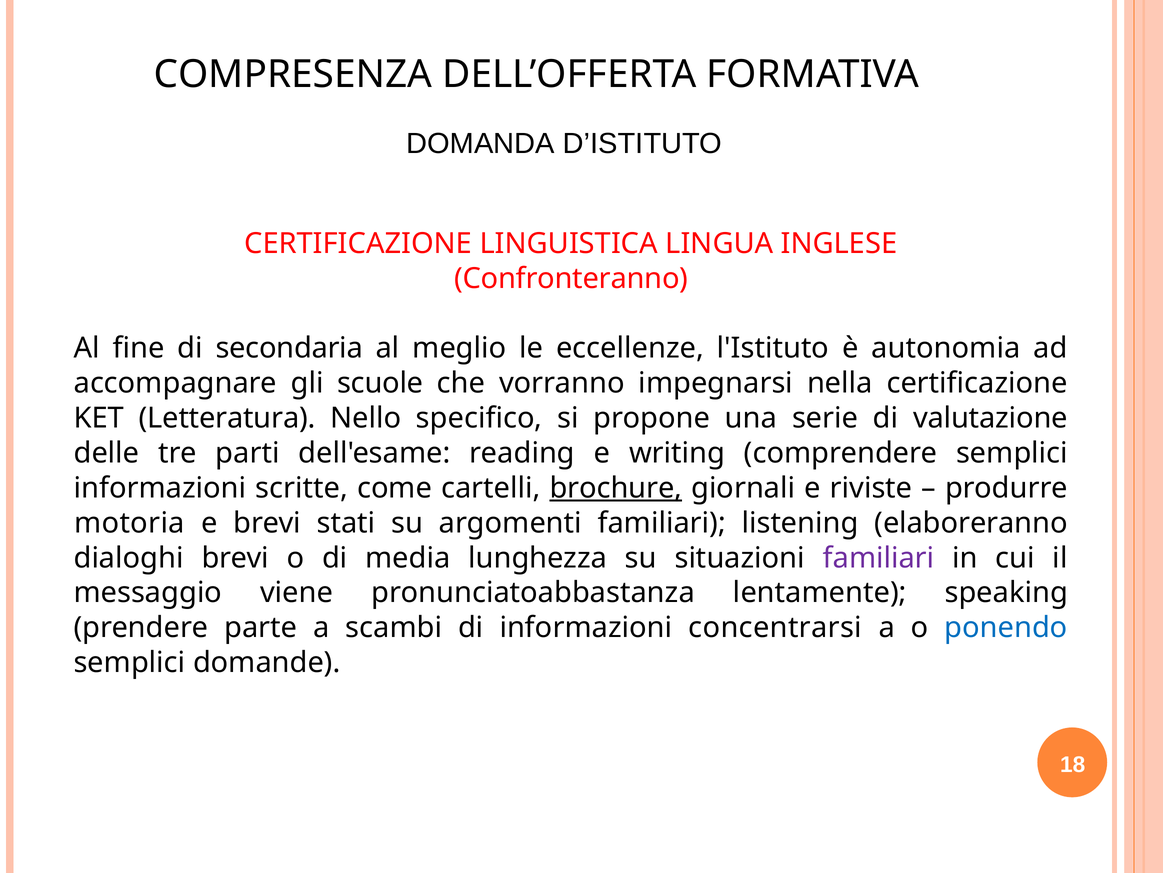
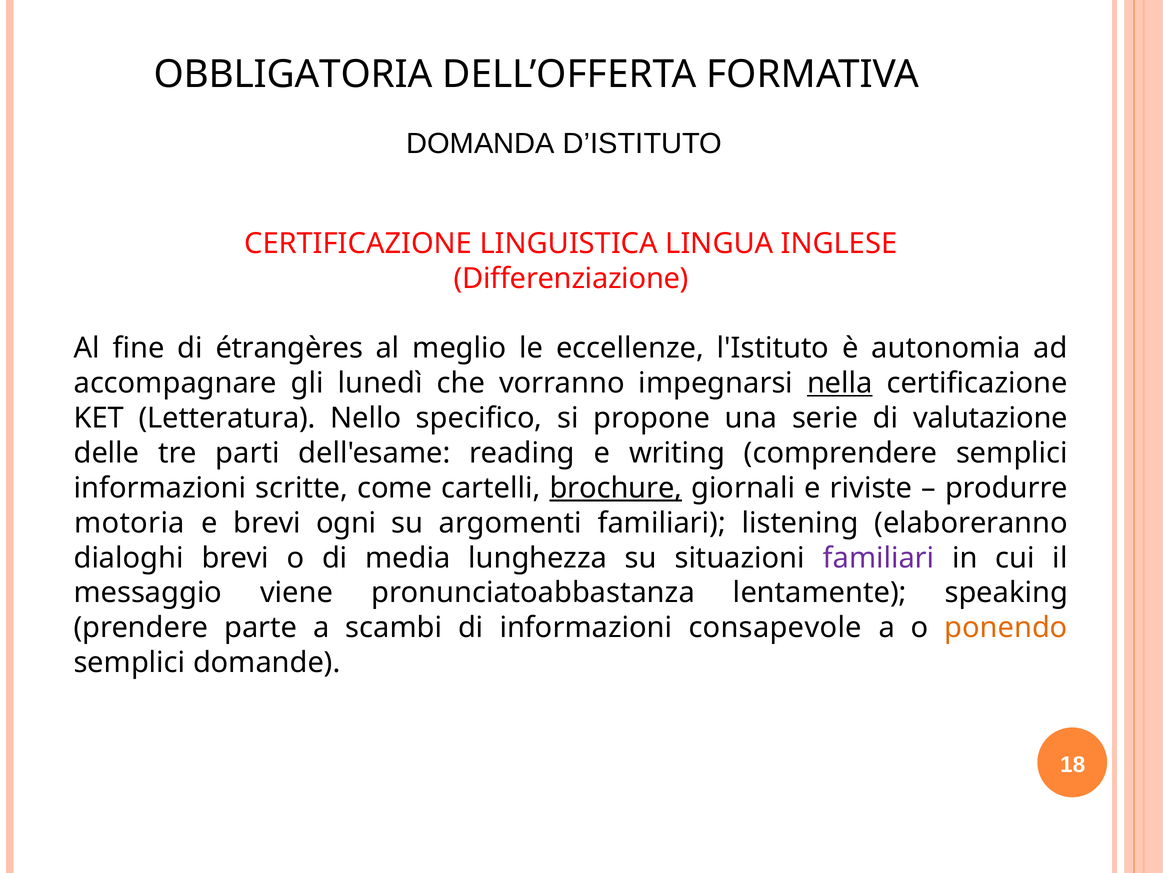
COMPRESENZA: COMPRESENZA -> OBBLIGATORIA
Confronteranno: Confronteranno -> Differenziazione
secondaria: secondaria -> étrangères
scuole: scuole -> lunedì
nella underline: none -> present
stati: stati -> ogni
concentrarsi: concentrarsi -> consapevole
ponendo colour: blue -> orange
